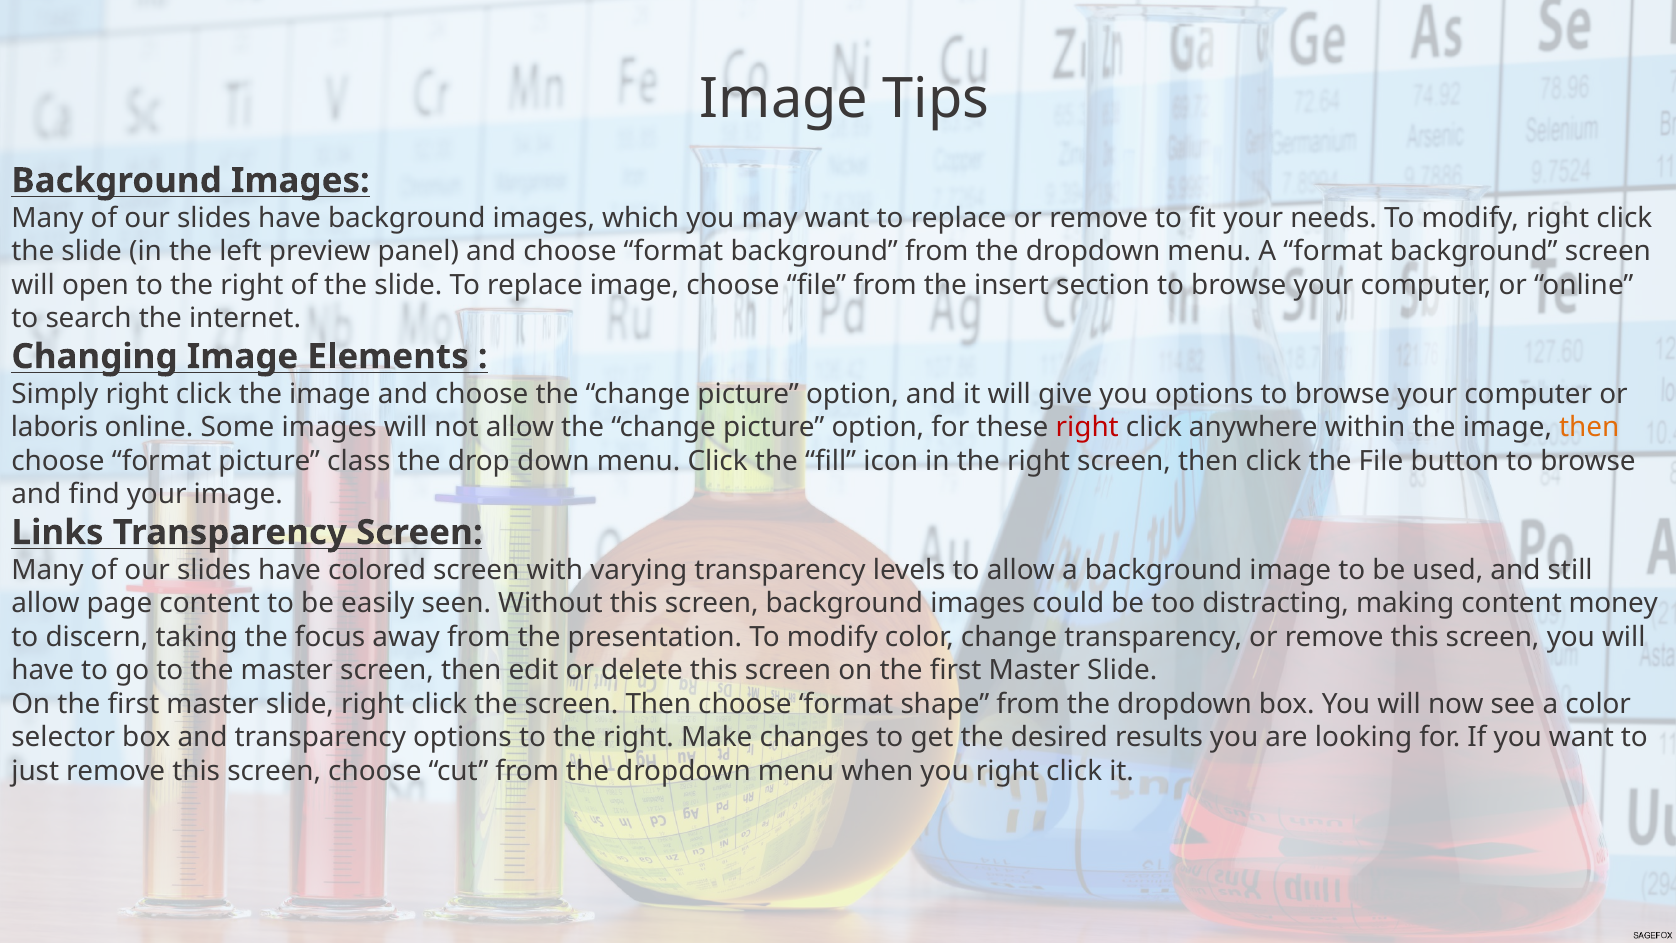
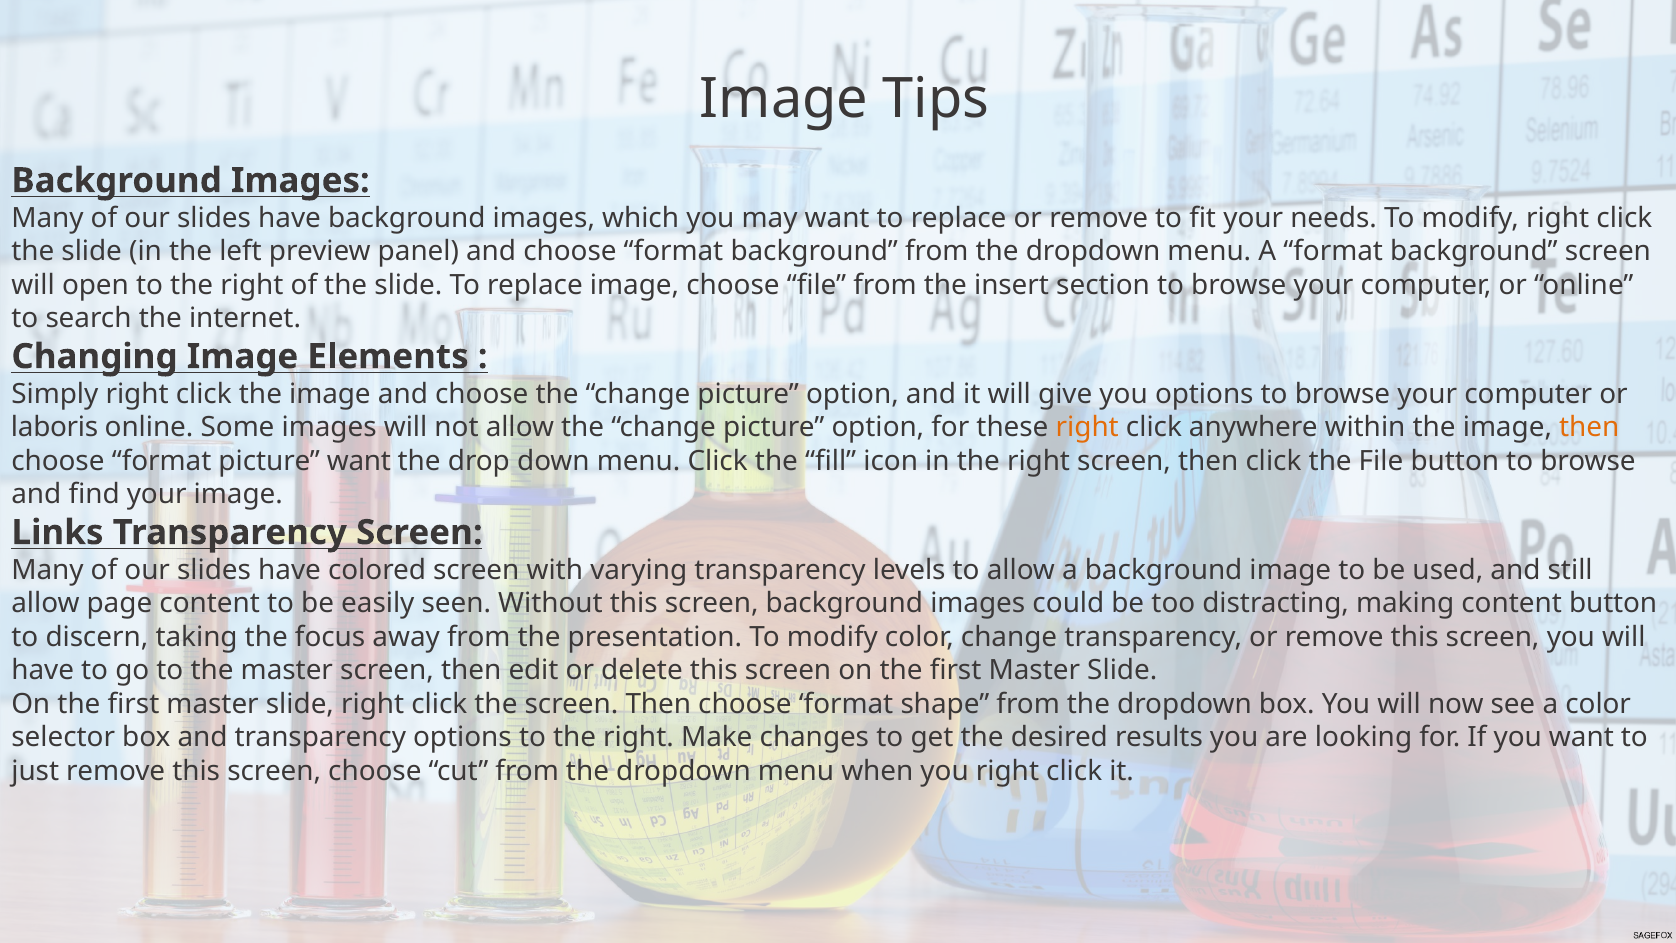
right at (1087, 427) colour: red -> orange
picture class: class -> want
content money: money -> button
